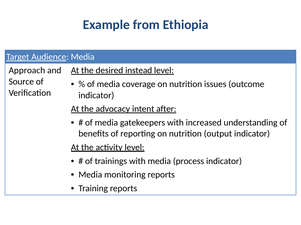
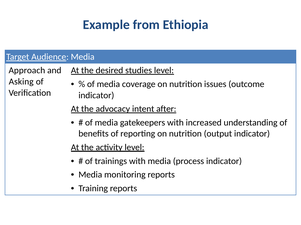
instead: instead -> studies
Source: Source -> Asking
